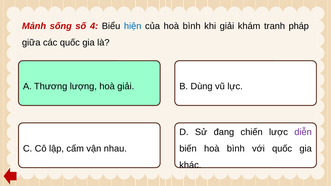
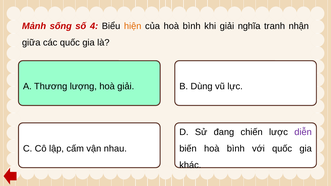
hiện colour: blue -> orange
khám: khám -> nghĩa
pháp: pháp -> nhận
